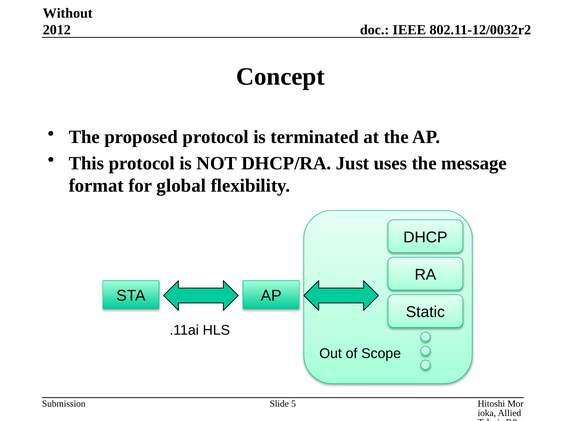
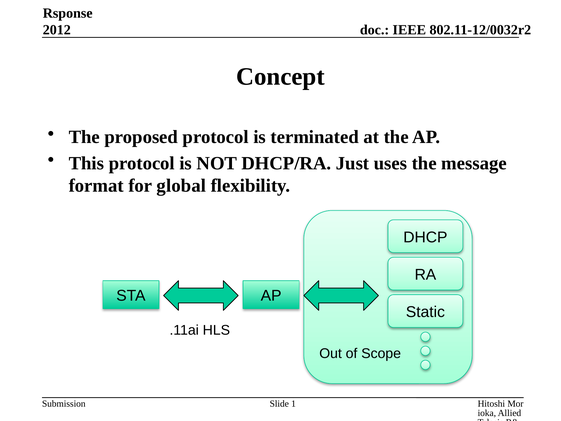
Without: Without -> Rsponse
5: 5 -> 1
